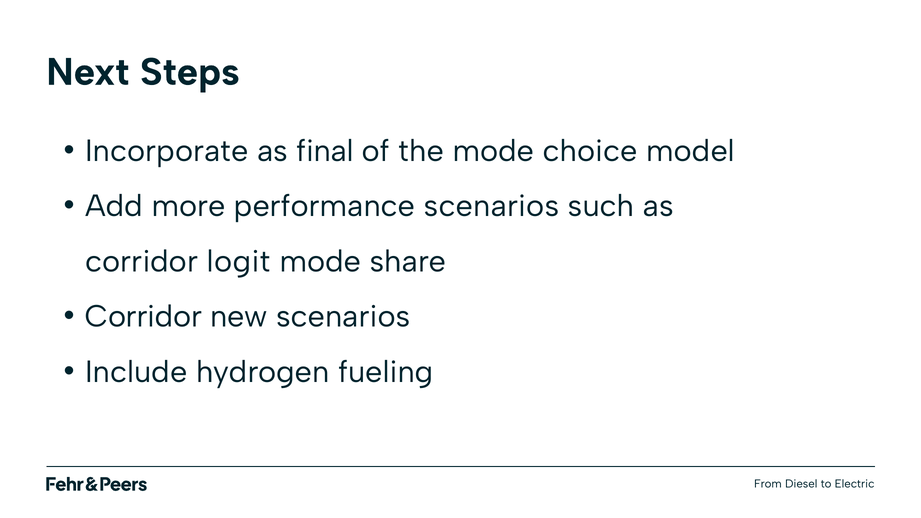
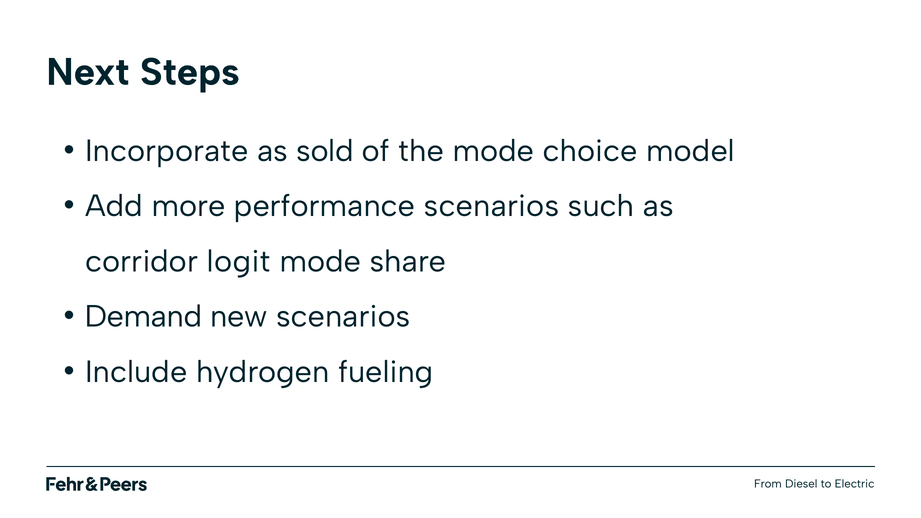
final: final -> sold
Corridor at (144, 317): Corridor -> Demand
